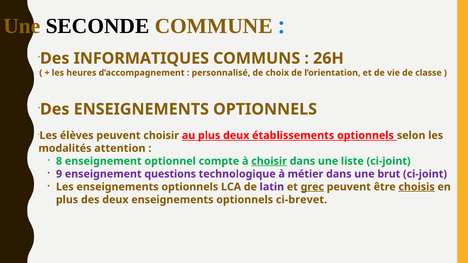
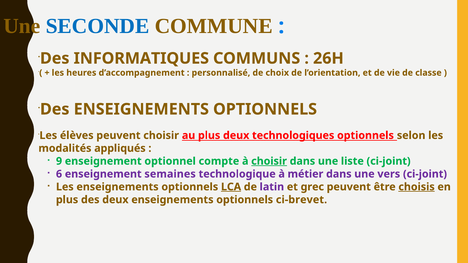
SECONDE colour: black -> blue
établissements: établissements -> technologiques
attention: attention -> appliqués
8: 8 -> 9
9: 9 -> 6
questions: questions -> semaines
brut: brut -> vers
LCA underline: none -> present
grec underline: present -> none
